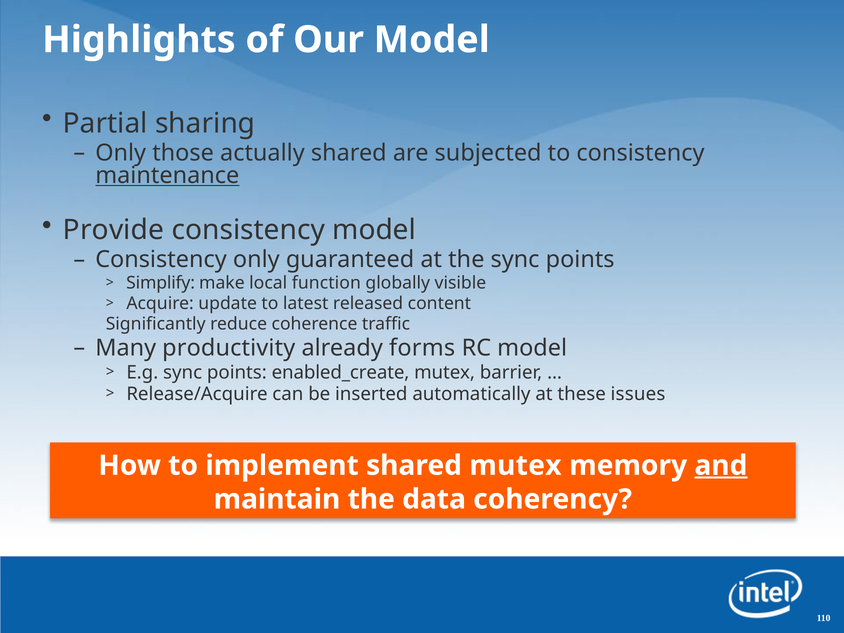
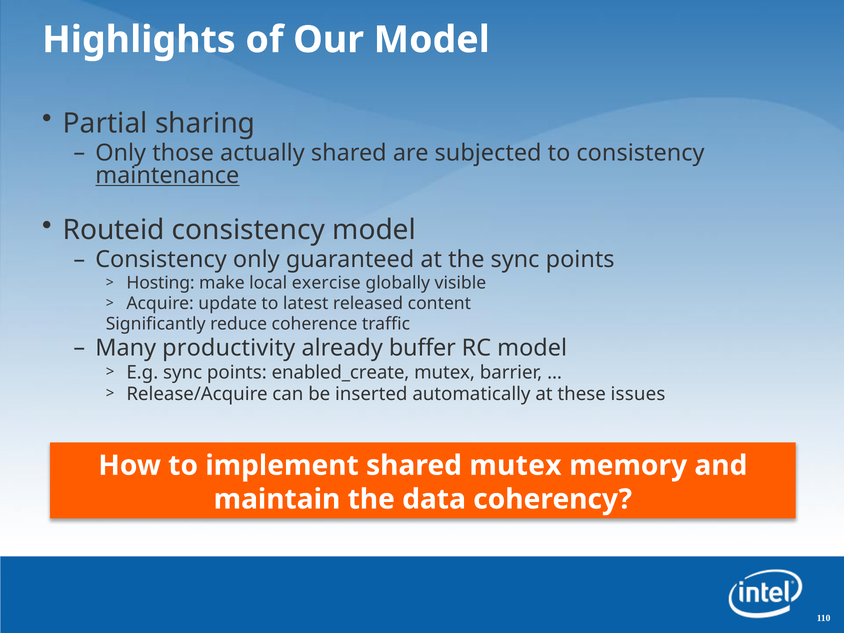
Provide: Provide -> Routeid
Simplify: Simplify -> Hosting
function: function -> exercise
forms: forms -> buffer
and underline: present -> none
